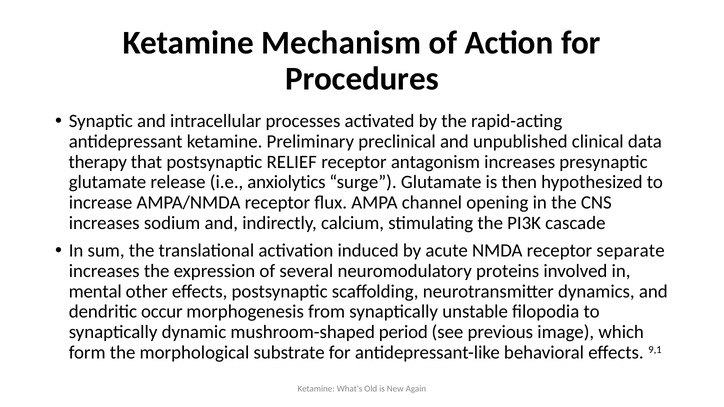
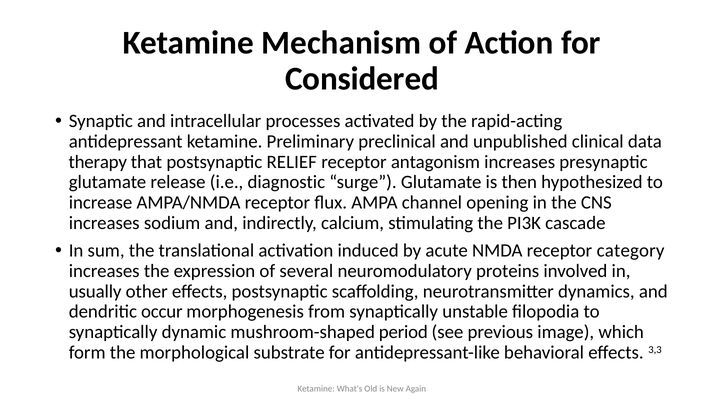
Procedures: Procedures -> Considered
anxiolytics: anxiolytics -> diagnostic
separate: separate -> category
mental: mental -> usually
9,1: 9,1 -> 3,3
